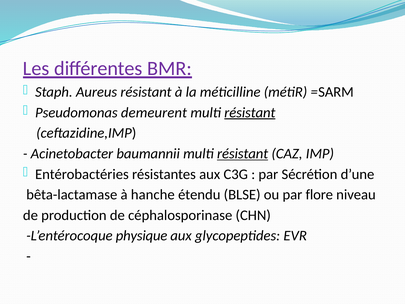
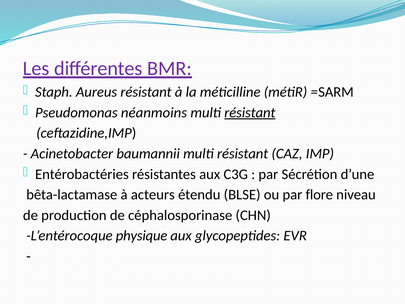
demeurent: demeurent -> néanmoins
résistant at (243, 154) underline: present -> none
hanche: hanche -> acteurs
